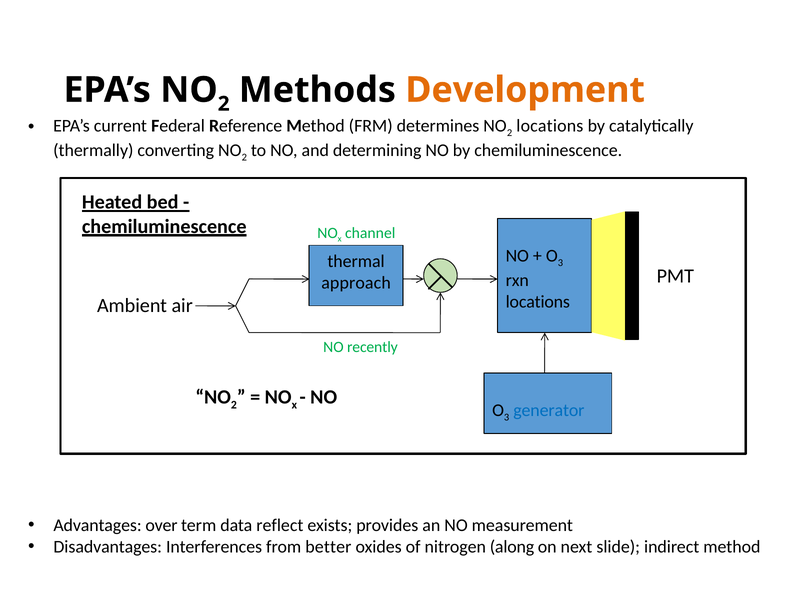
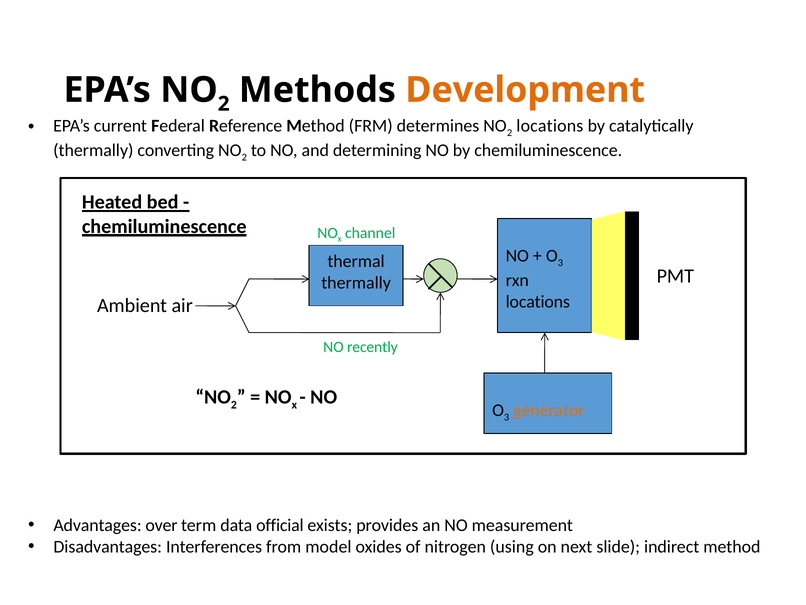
approach at (356, 283): approach -> thermally
generator colour: blue -> orange
reflect: reflect -> official
better: better -> model
along: along -> using
